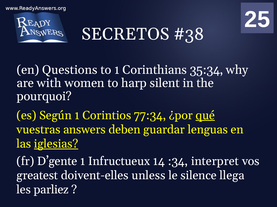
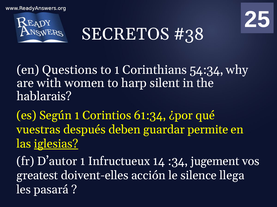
35:34: 35:34 -> 54:34
pourquoi: pourquoi -> hablarais
77:34: 77:34 -> 61:34
qué underline: present -> none
answers: answers -> después
lenguas: lenguas -> permite
D’gente: D’gente -> D’autor
interpret: interpret -> jugement
unless: unless -> acción
parliez: parliez -> pasará
